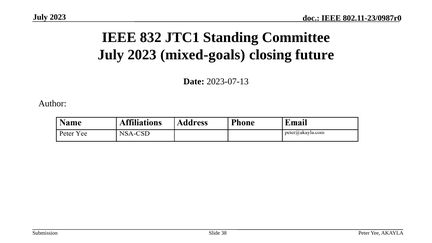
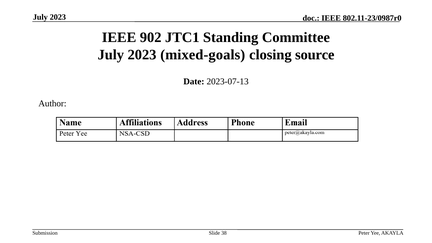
832: 832 -> 902
future: future -> source
